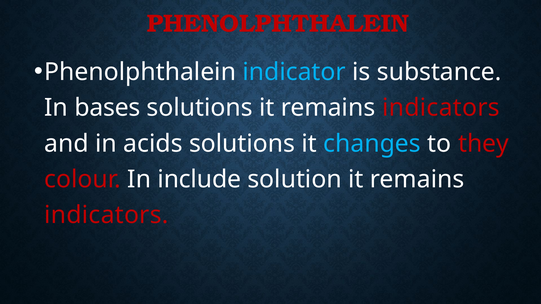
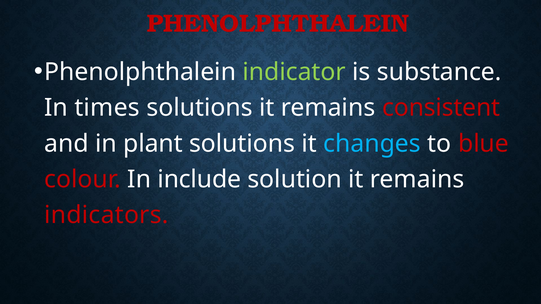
indicator colour: light blue -> light green
bases: bases -> times
solutions it remains indicators: indicators -> consistent
acids: acids -> plant
they: they -> blue
